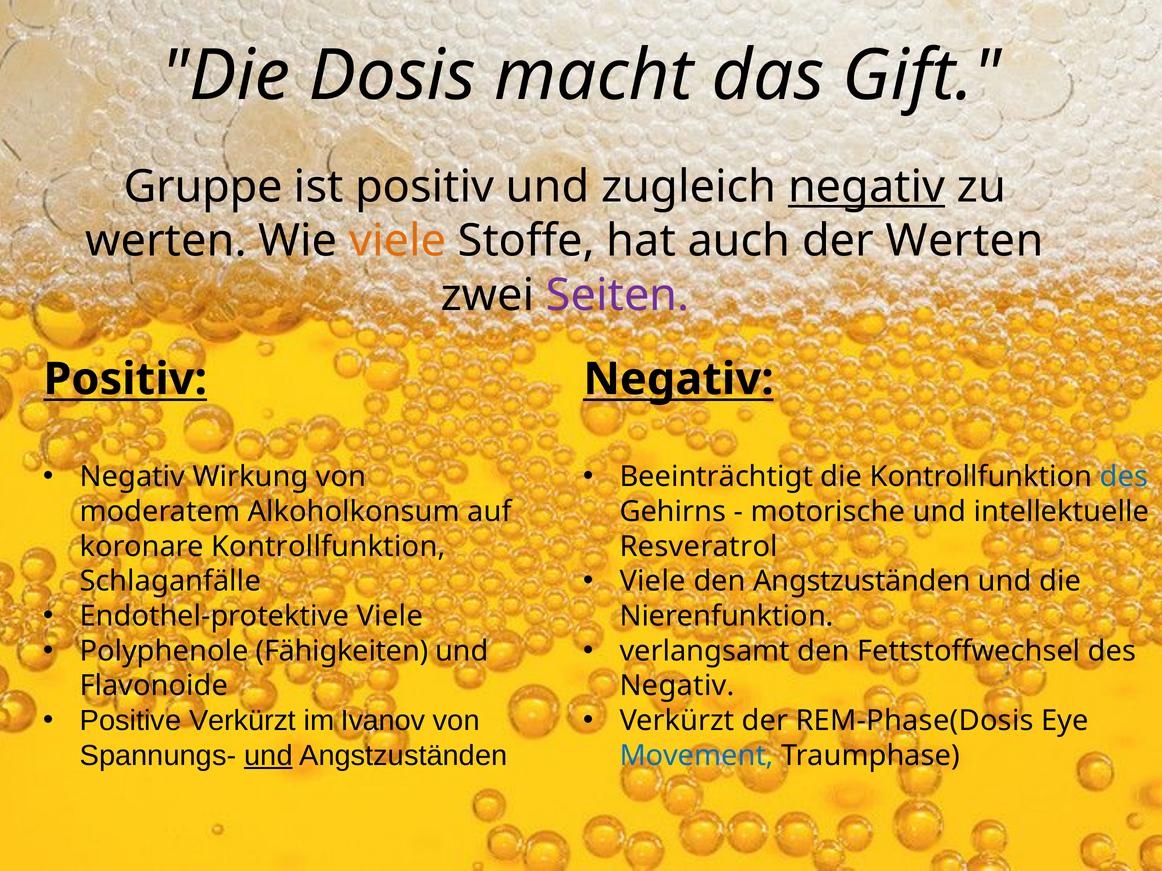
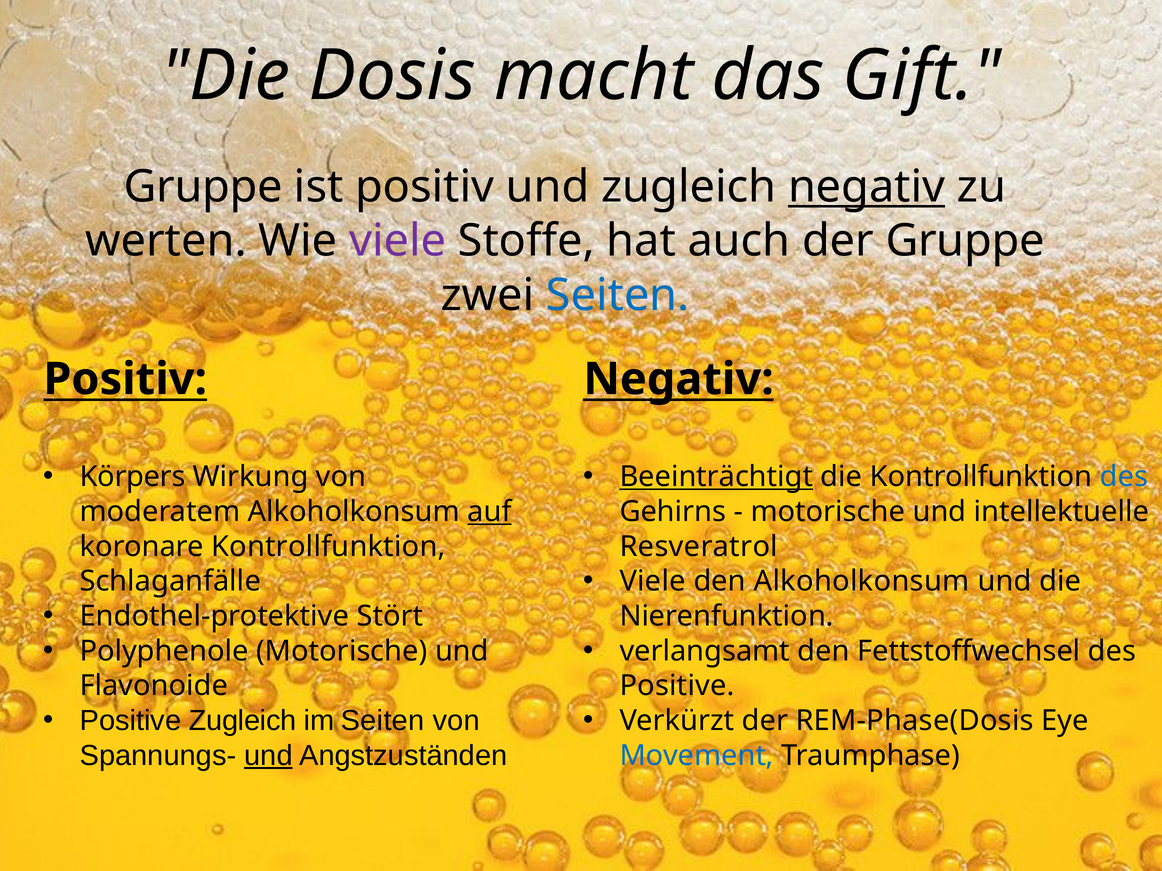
viele at (398, 241) colour: orange -> purple
der Werten: Werten -> Gruppe
Seiten at (618, 295) colour: purple -> blue
Negativ at (132, 477): Negativ -> Körpers
Beeinträchtigt underline: none -> present
auf underline: none -> present
den Angstzuständen: Angstzuständen -> Alkoholkonsum
Endothel-protektive Viele: Viele -> Stört
Polyphenole Fähigkeiten: Fähigkeiten -> Motorische
Negativ at (677, 686): Negativ -> Positive
Positive Verkürzt: Verkürzt -> Zugleich
im Ivanov: Ivanov -> Seiten
